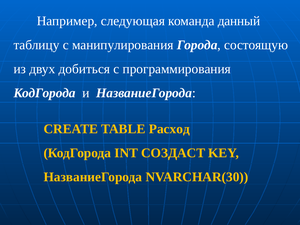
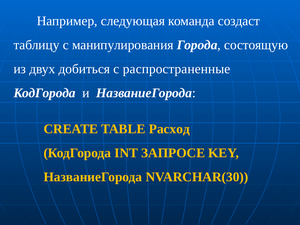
данный: данный -> создаст
программирования: программирования -> распространенные
СОЗДАСТ: СОЗДАСТ -> ЗАПРОСЕ
